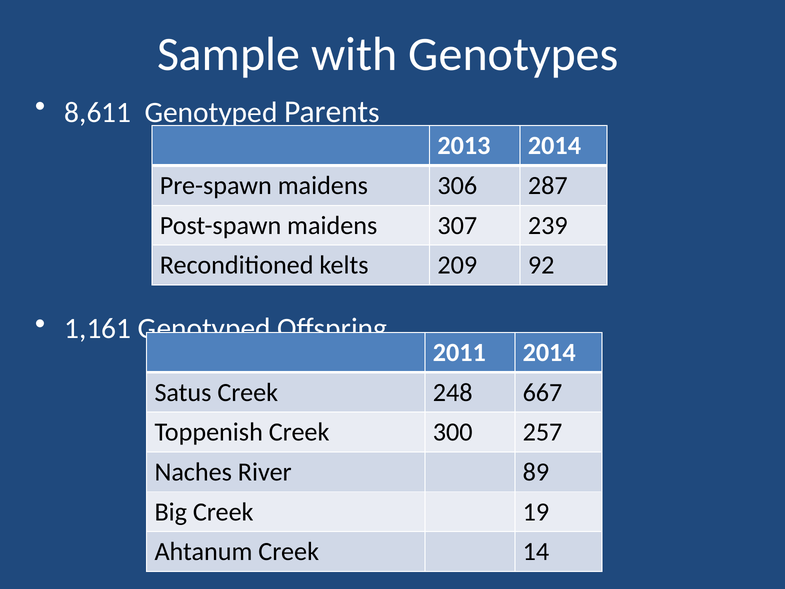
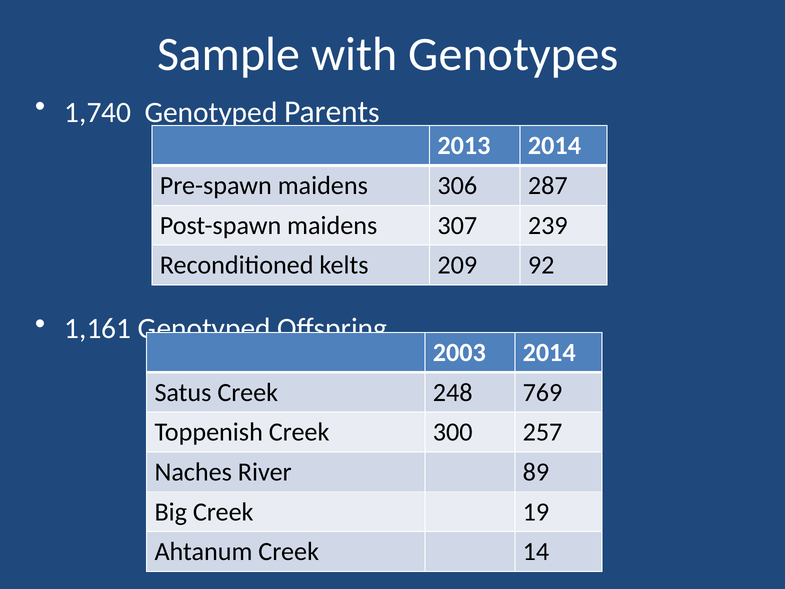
8,611: 8,611 -> 1,740
2011: 2011 -> 2003
667: 667 -> 769
